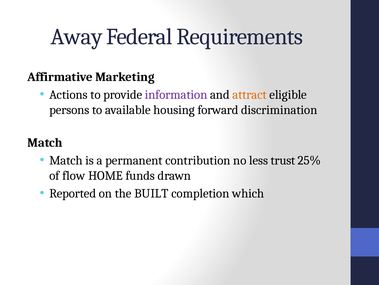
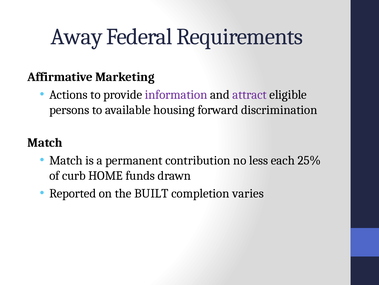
attract colour: orange -> purple
trust: trust -> each
flow: flow -> curb
which: which -> varies
